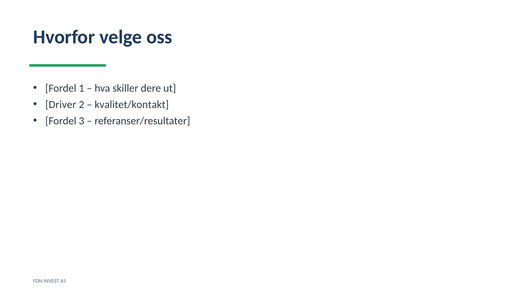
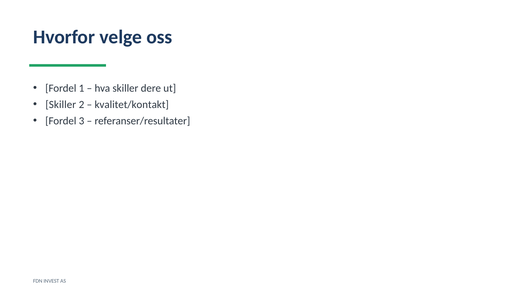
Driver at (61, 104): Driver -> Skiller
